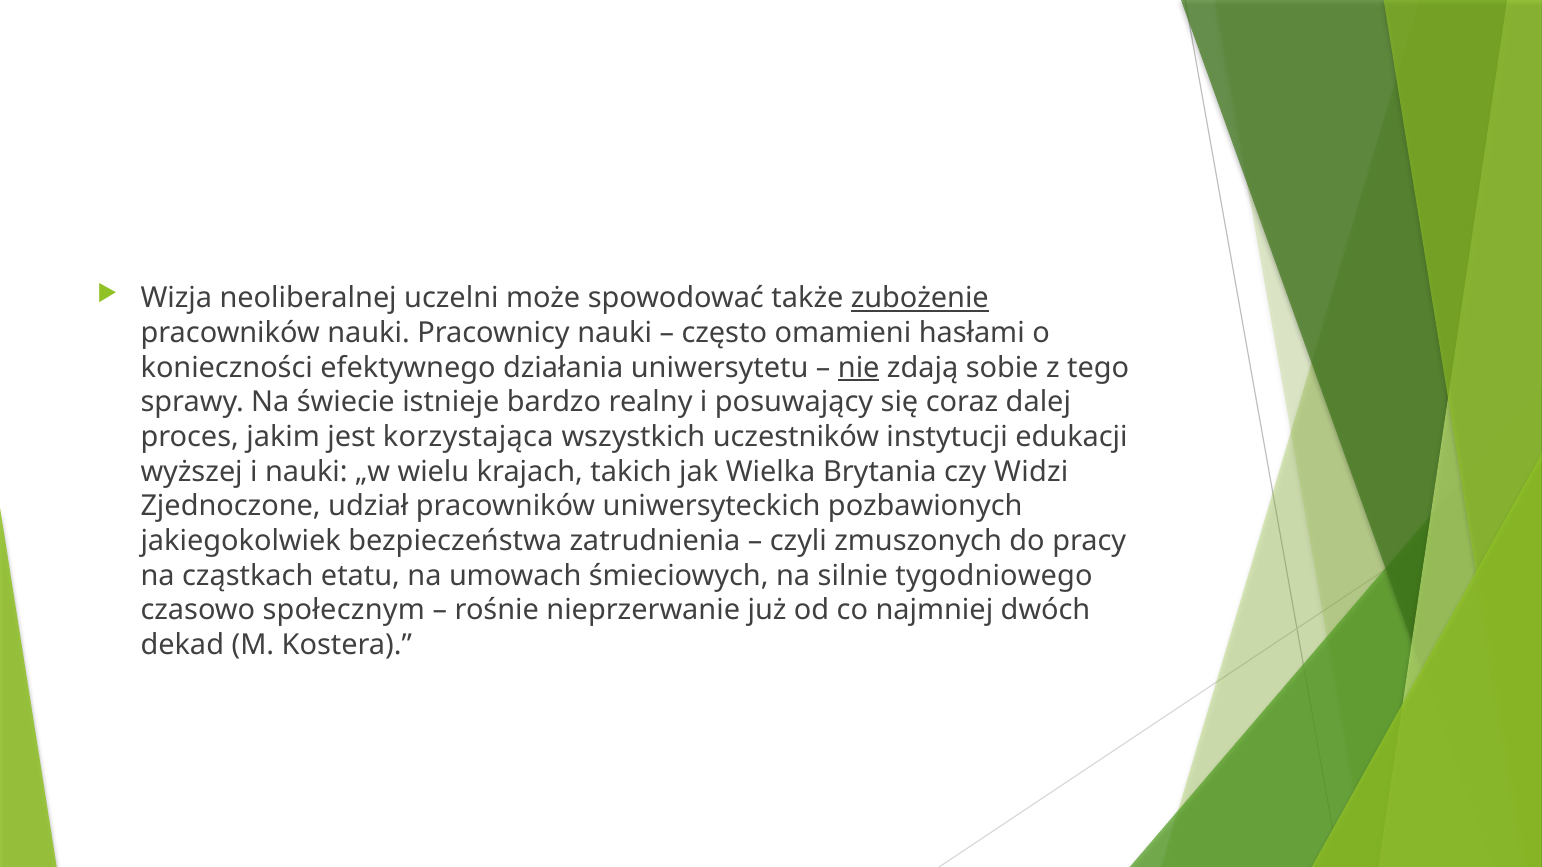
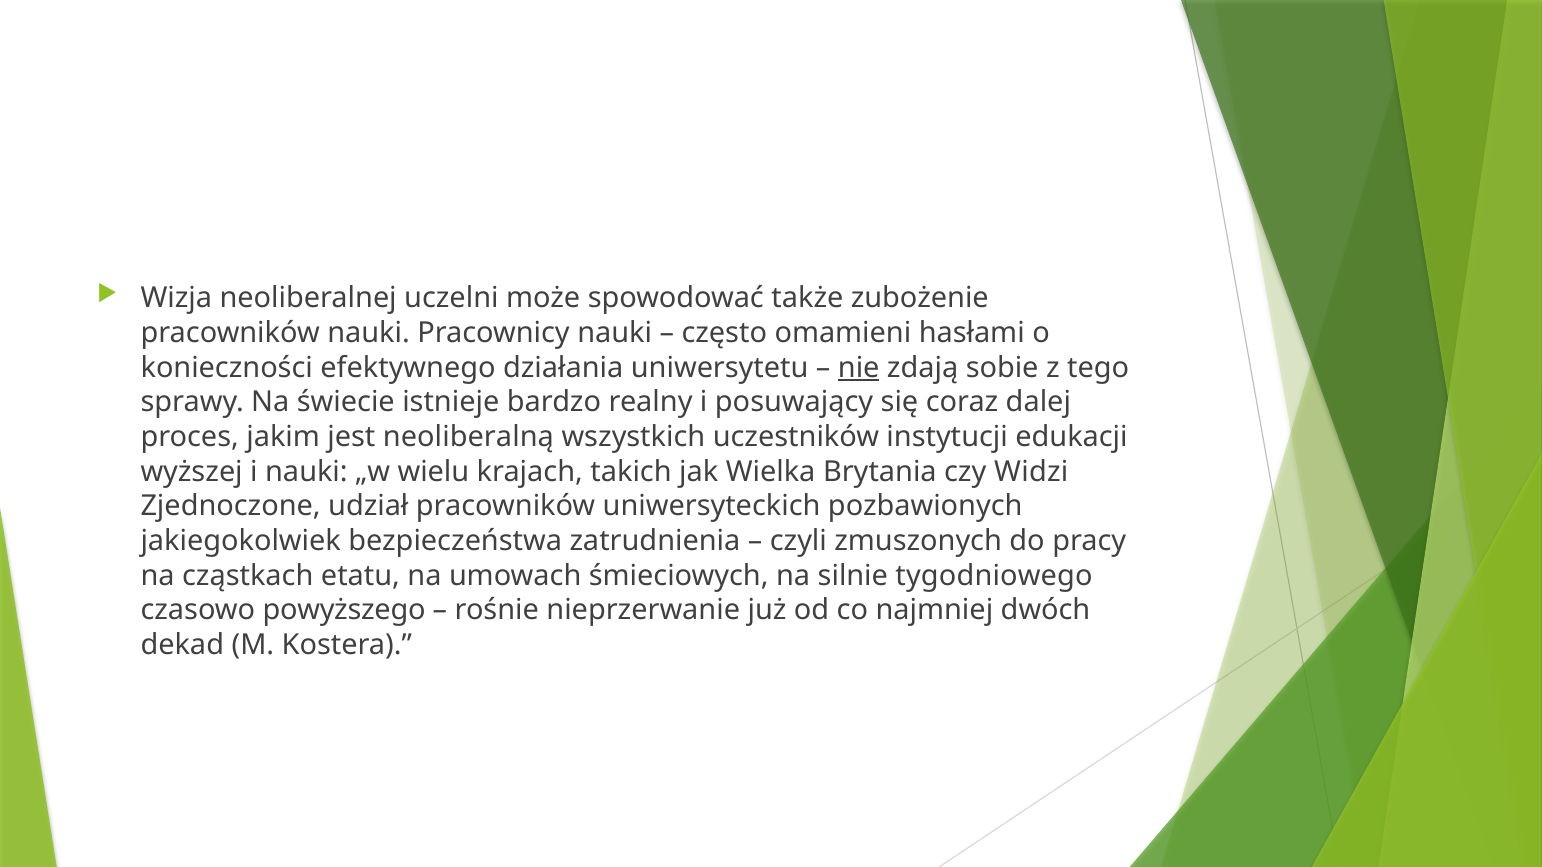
zubożenie underline: present -> none
korzystająca: korzystająca -> neoliberalną
społecznym: społecznym -> powyższego
